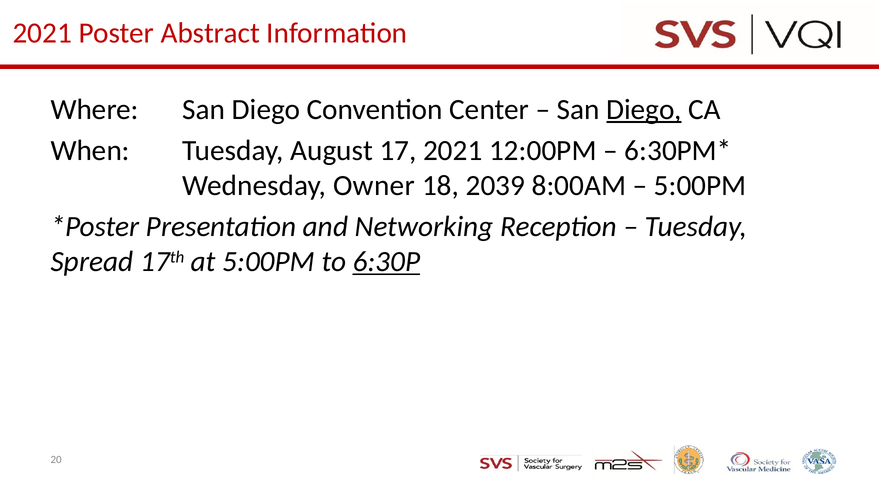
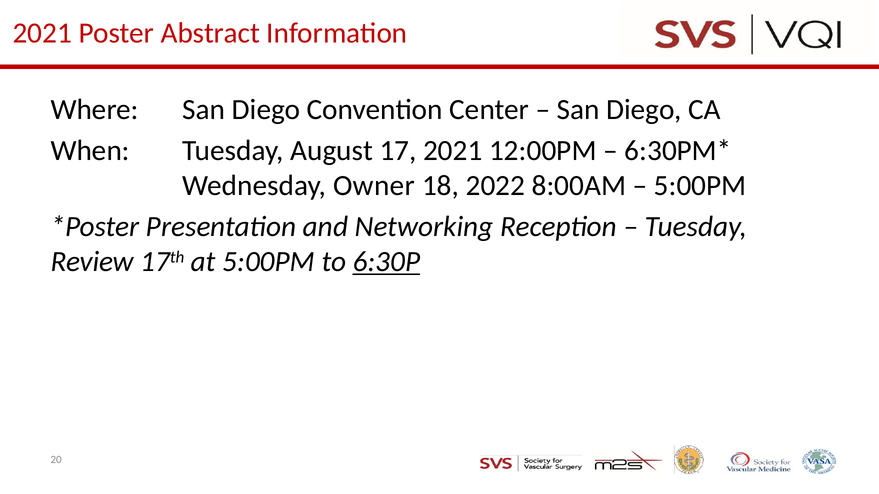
Diego at (644, 110) underline: present -> none
2039: 2039 -> 2022
Spread: Spread -> Review
